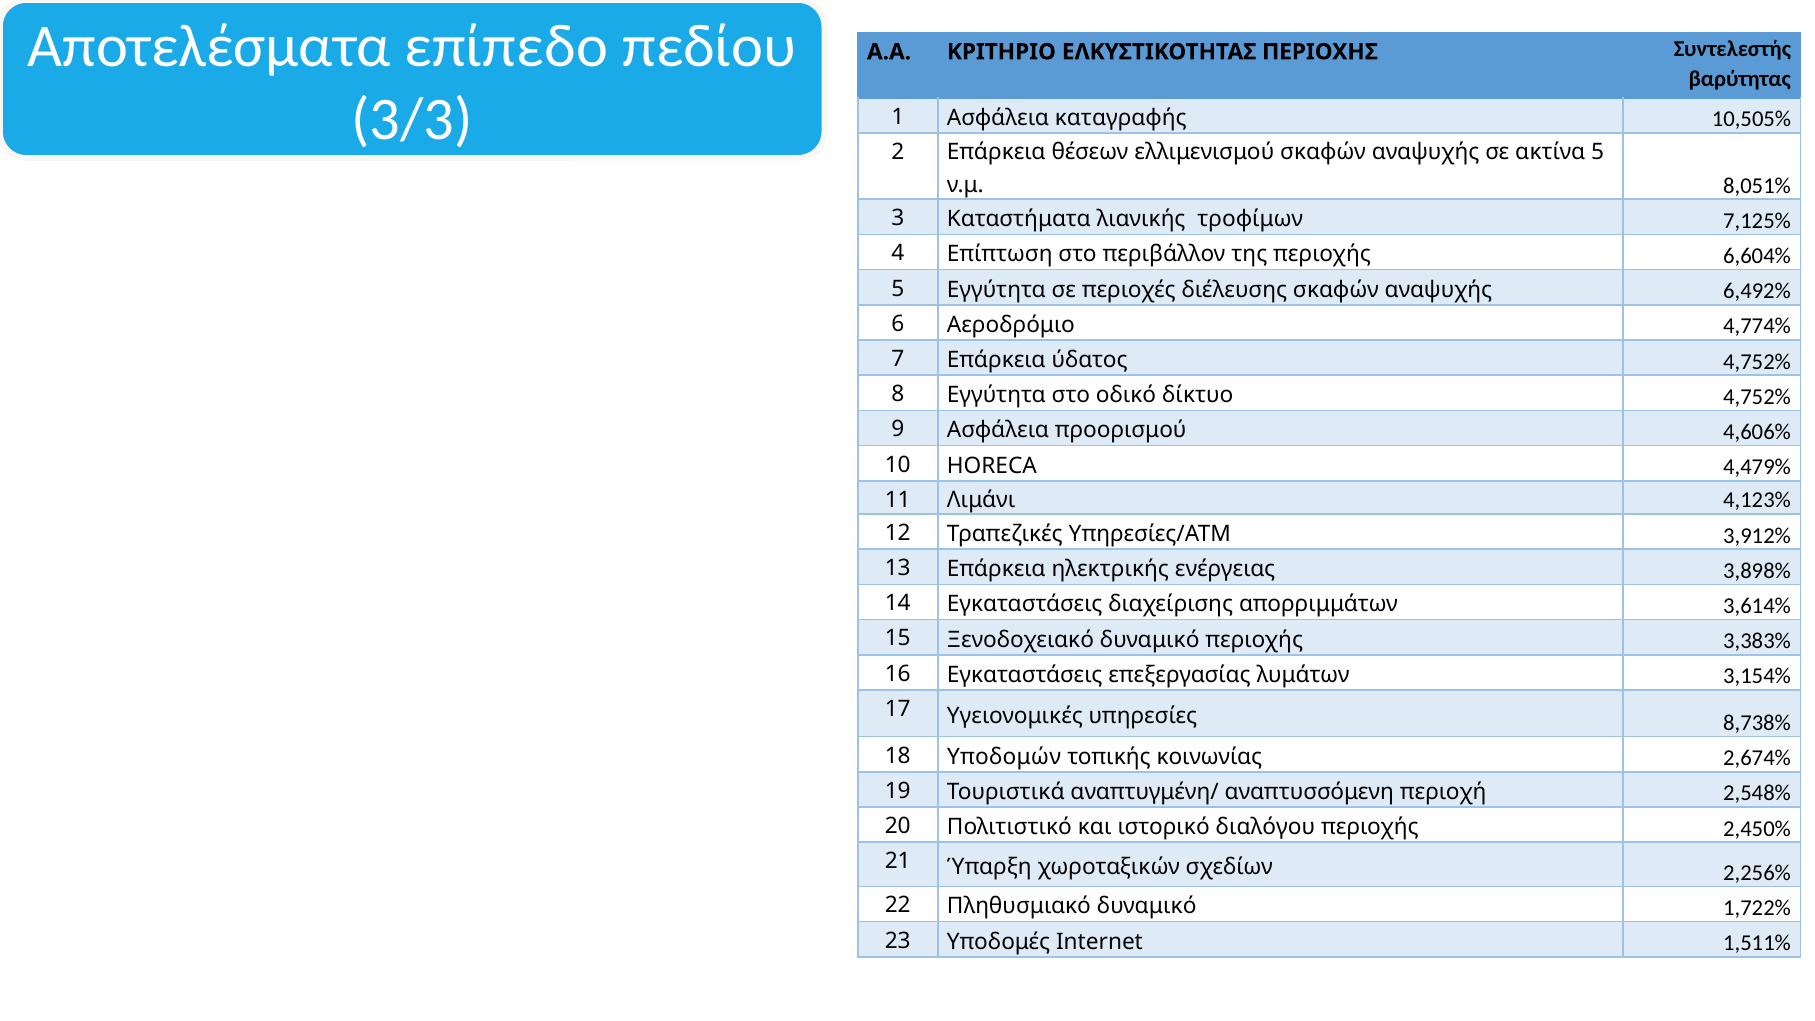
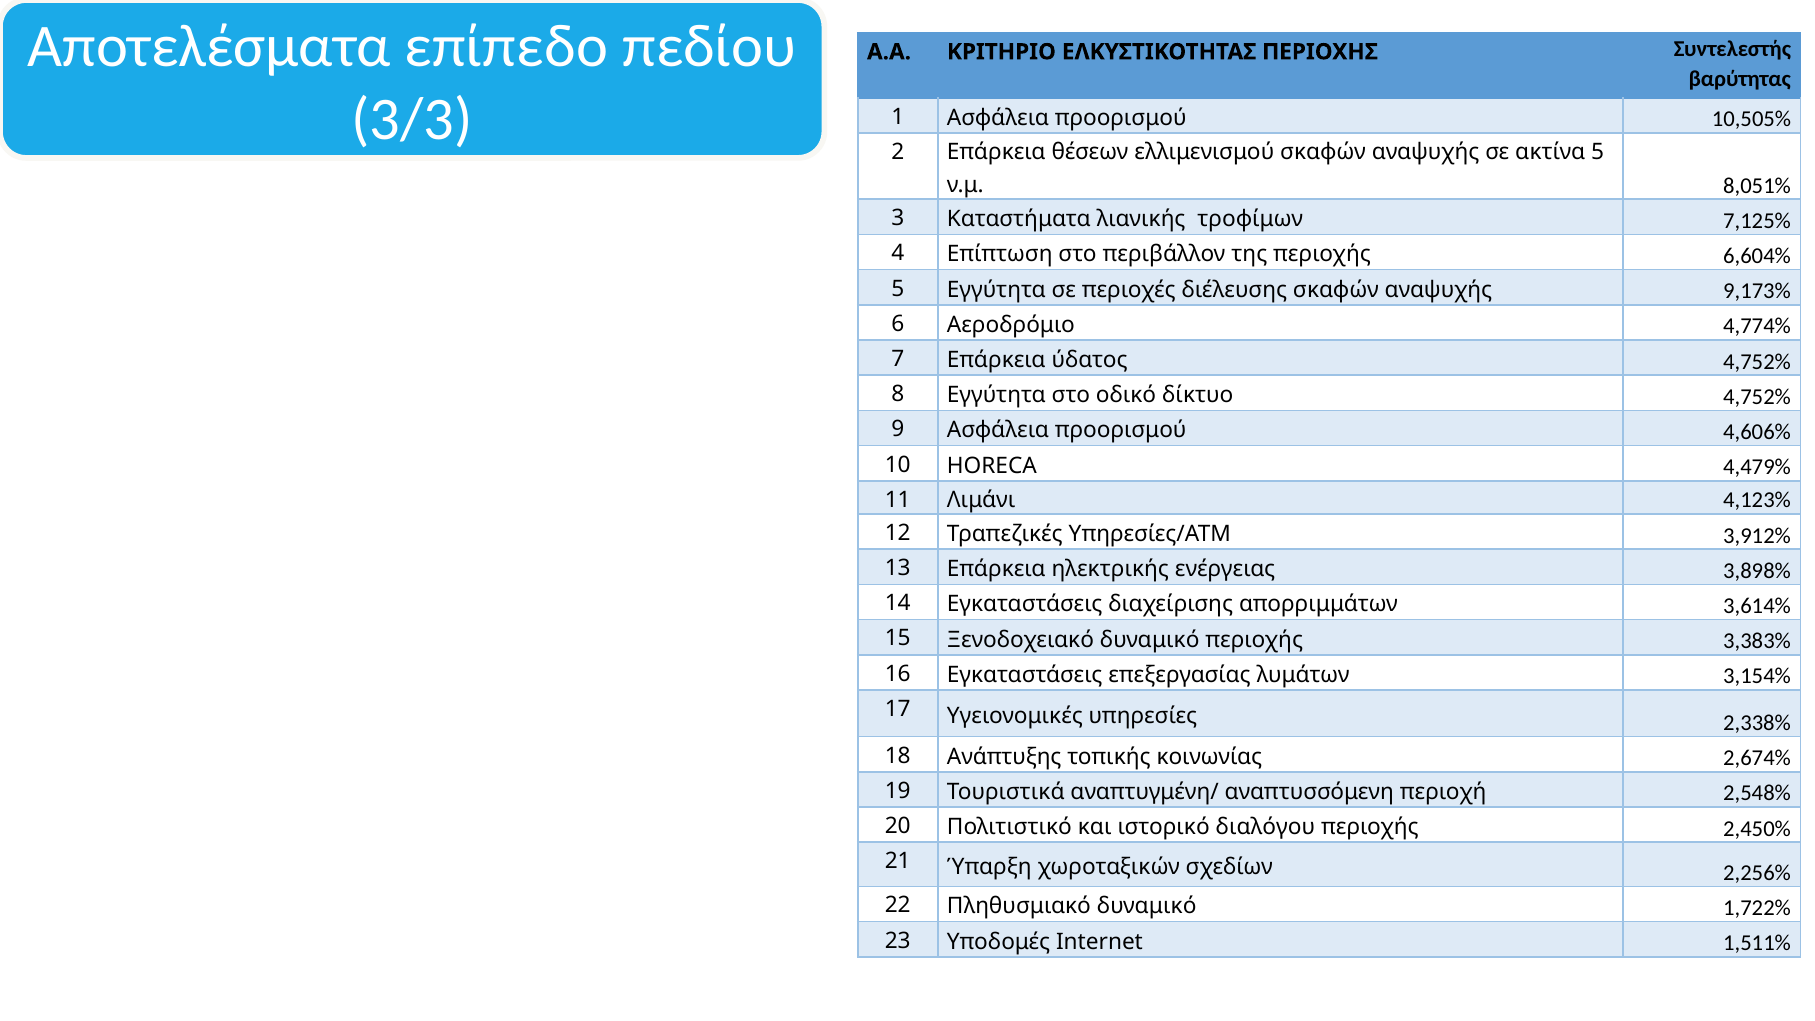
1 Ασφάλεια καταγραφής: καταγραφής -> προορισμού
6,492%: 6,492% -> 9,173%
8,738%: 8,738% -> 2,338%
Υποδομών: Υποδομών -> Ανάπτυξης
